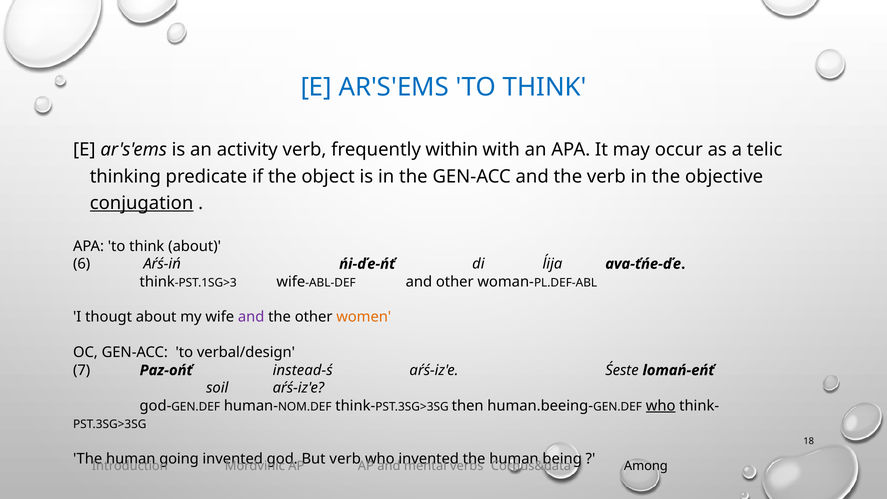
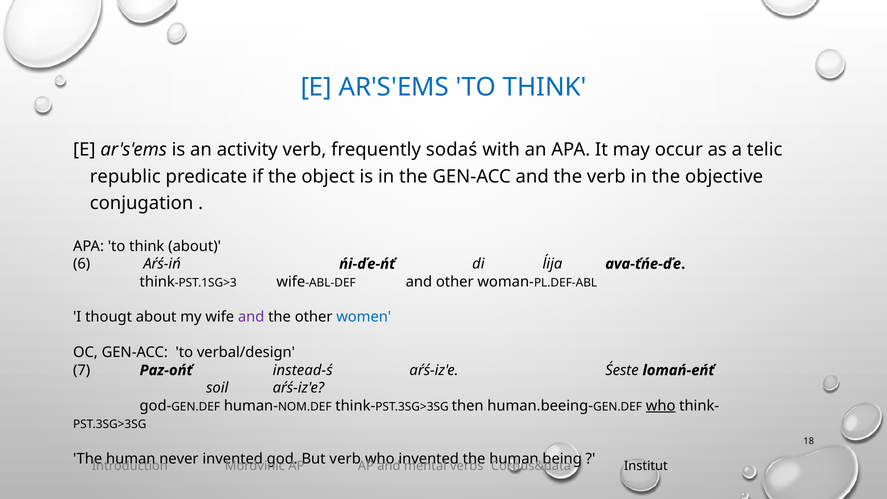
within: within -> sodaś
thinking: thinking -> republic
conjugation underline: present -> none
women colour: orange -> blue
going: going -> never
Among: Among -> Institut
